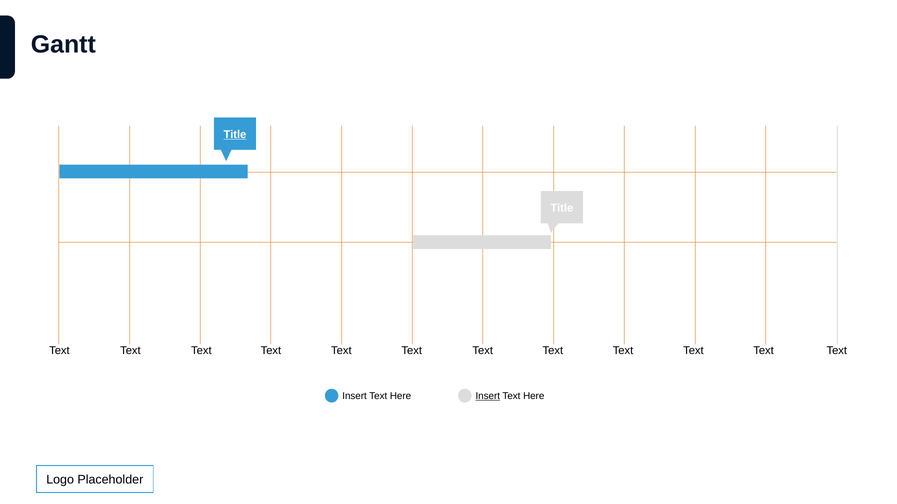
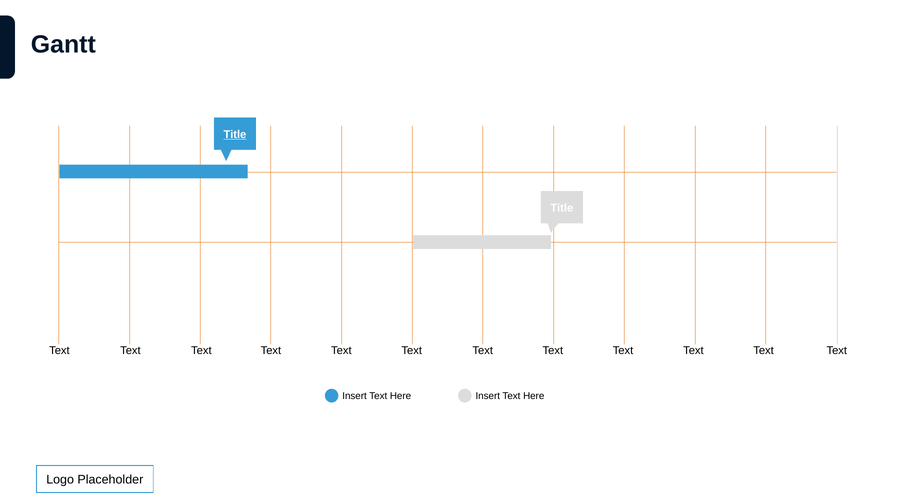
Insert at (488, 396) underline: present -> none
